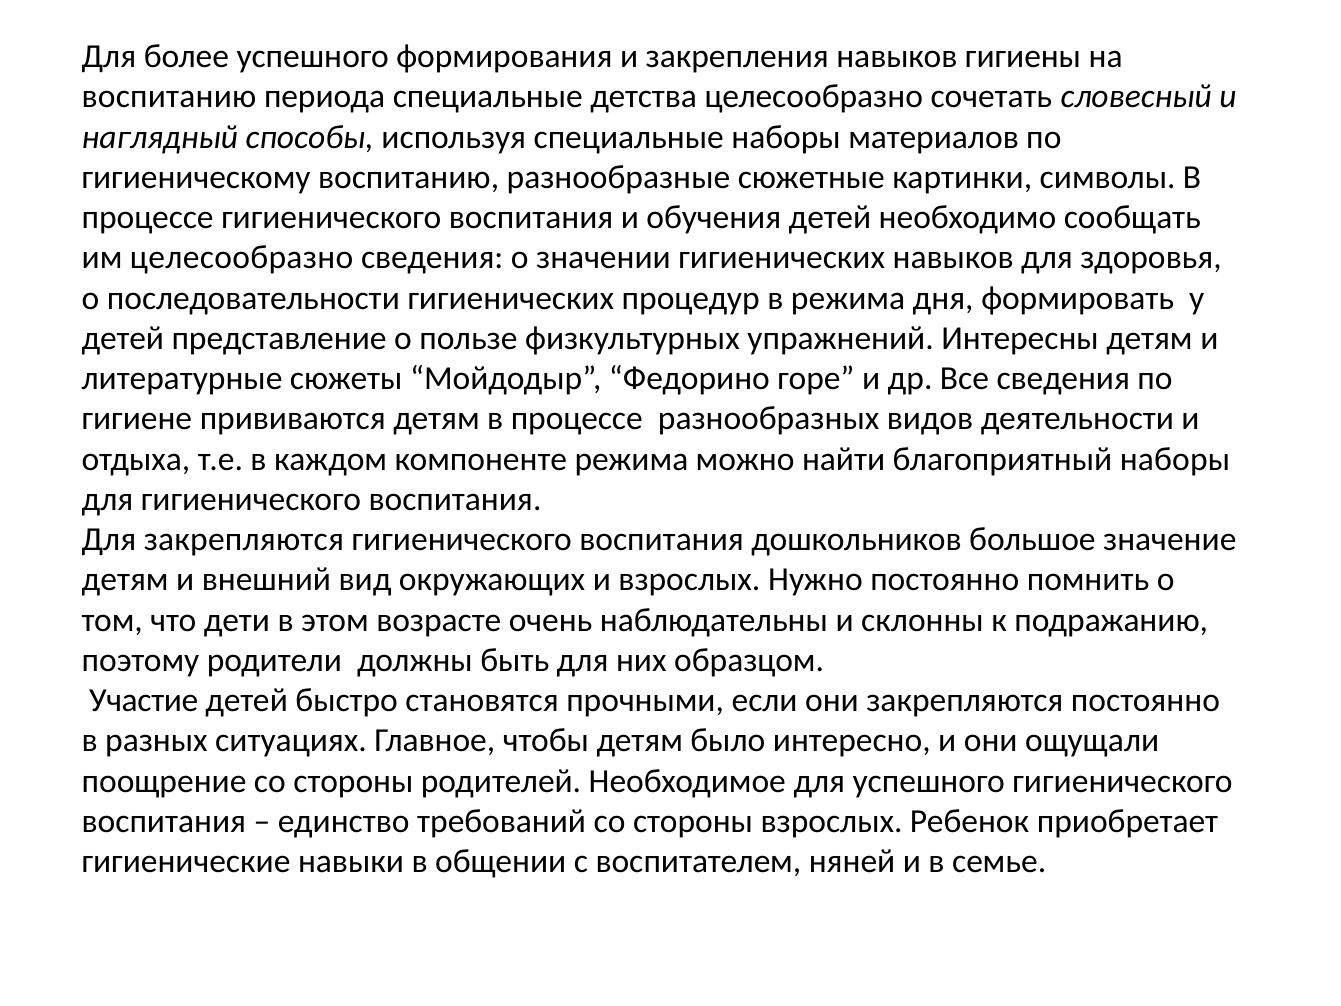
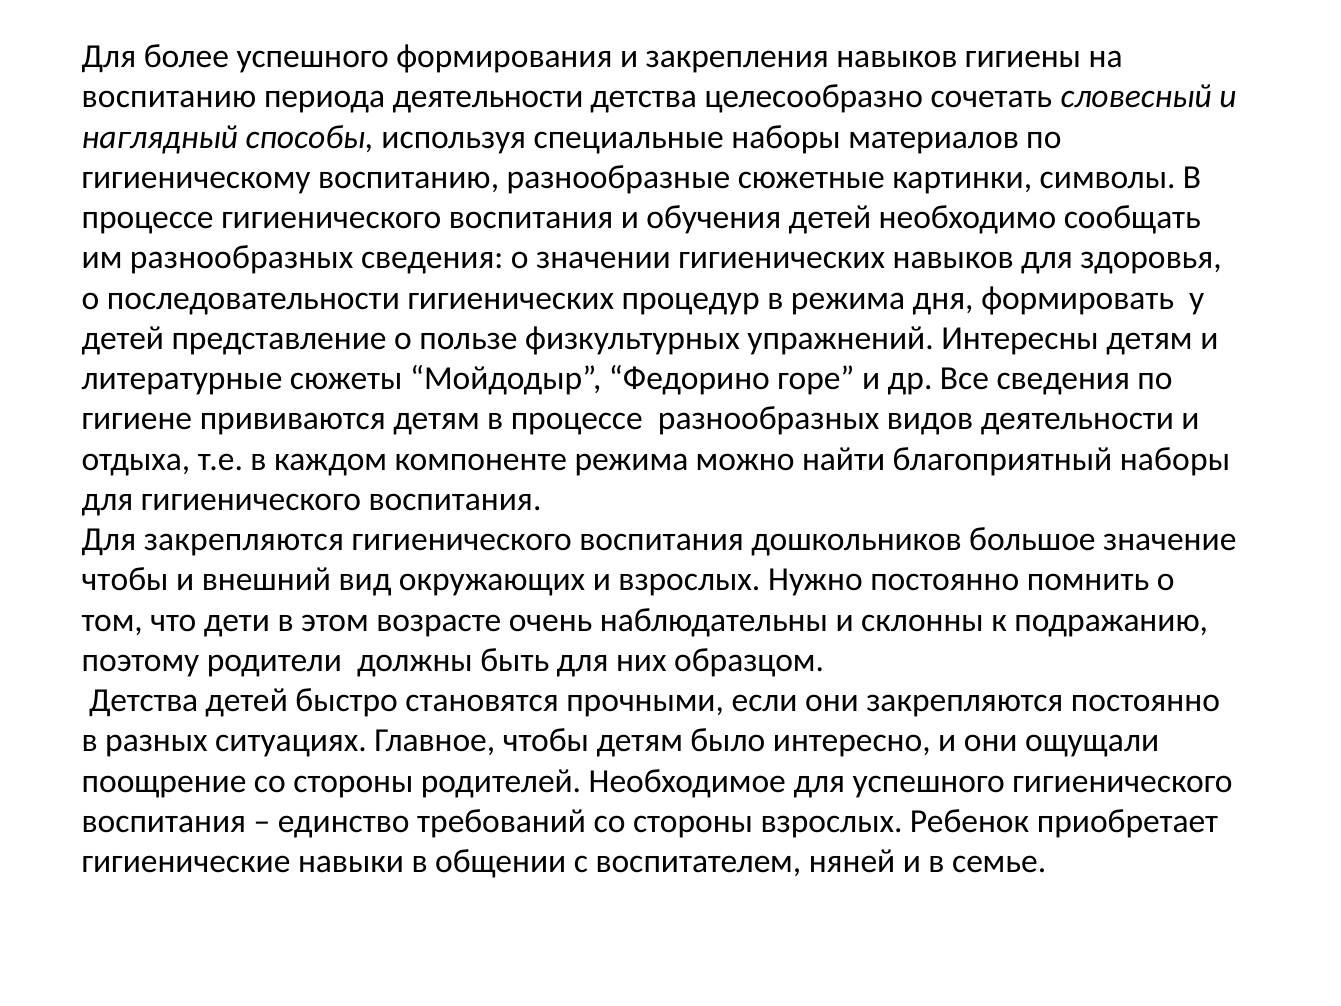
периода специальные: специальные -> деятельности
им целесообразно: целесообразно -> разнообразных
детям at (125, 580): детям -> чтобы
Участие at (144, 700): Участие -> Детства
